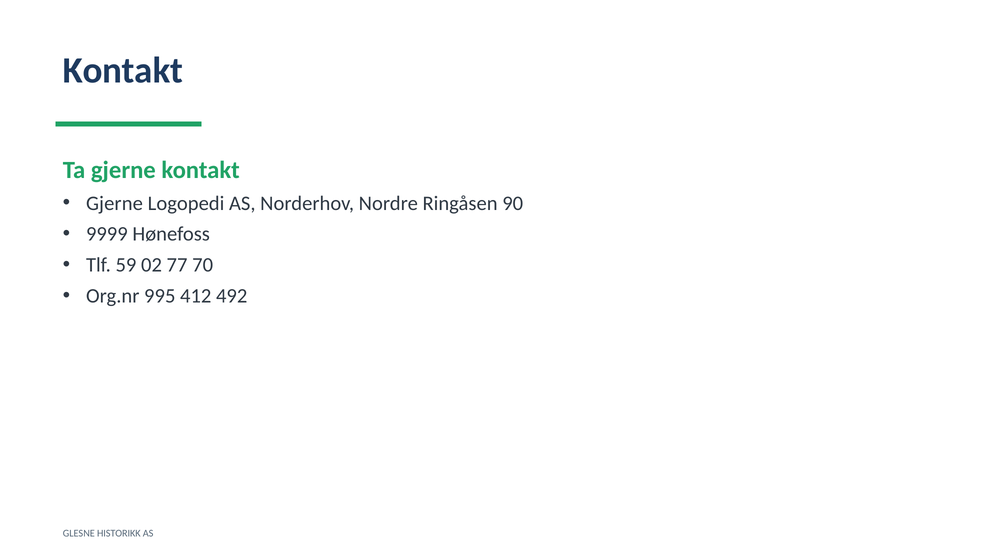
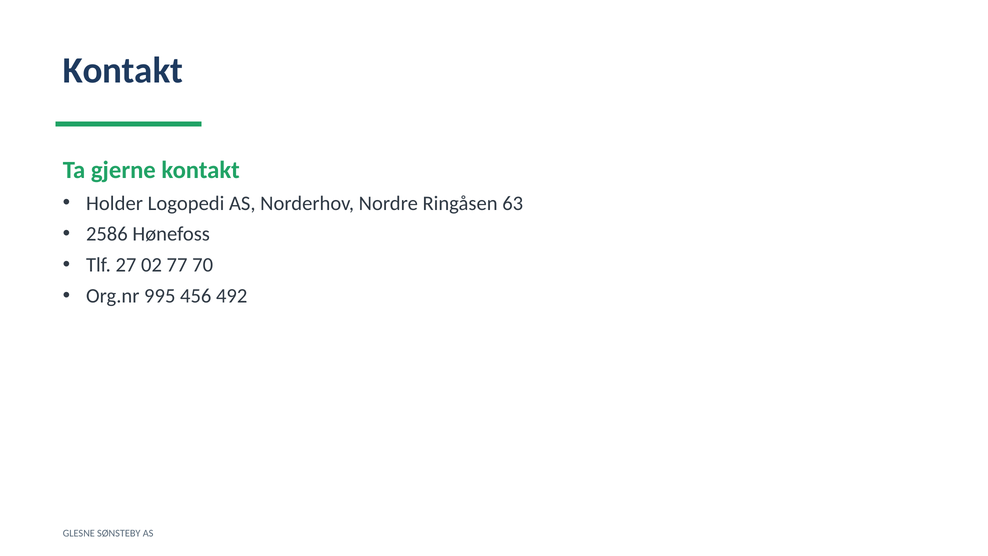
Gjerne at (114, 203): Gjerne -> Holder
90: 90 -> 63
9999: 9999 -> 2586
59: 59 -> 27
412: 412 -> 456
HISTORIKK: HISTORIKK -> SØNSTEBY
